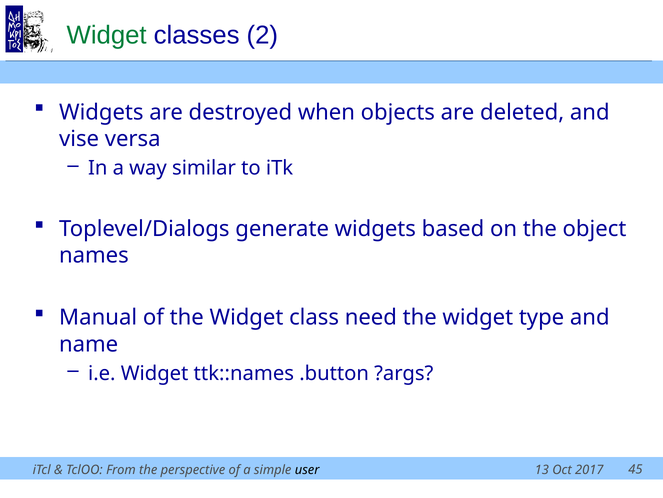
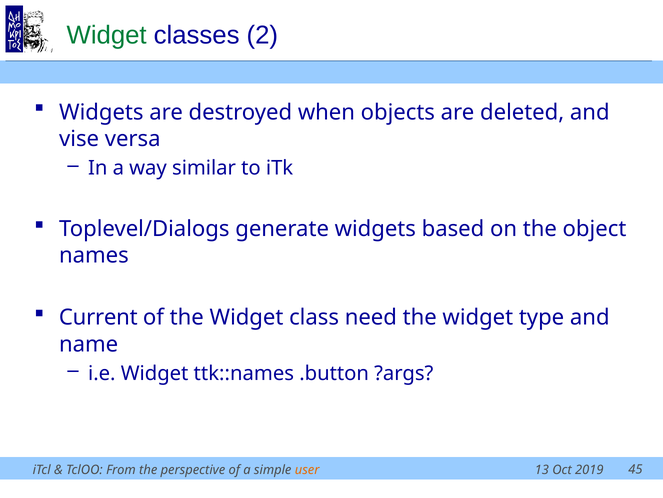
Manual: Manual -> Current
user colour: black -> orange
2017: 2017 -> 2019
